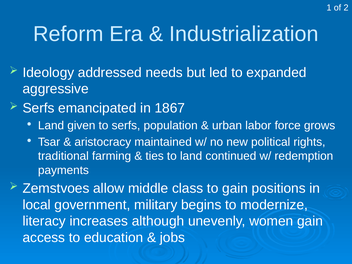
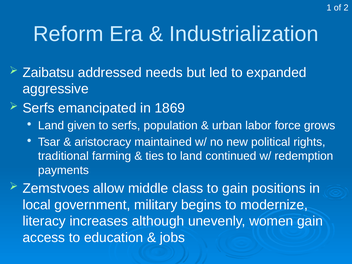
Ideology: Ideology -> Zaibatsu
1867: 1867 -> 1869
